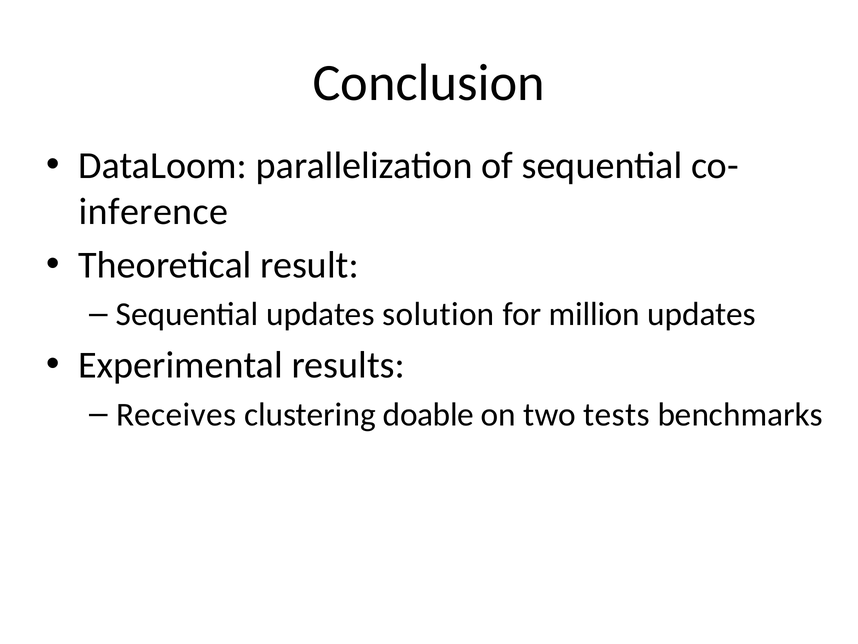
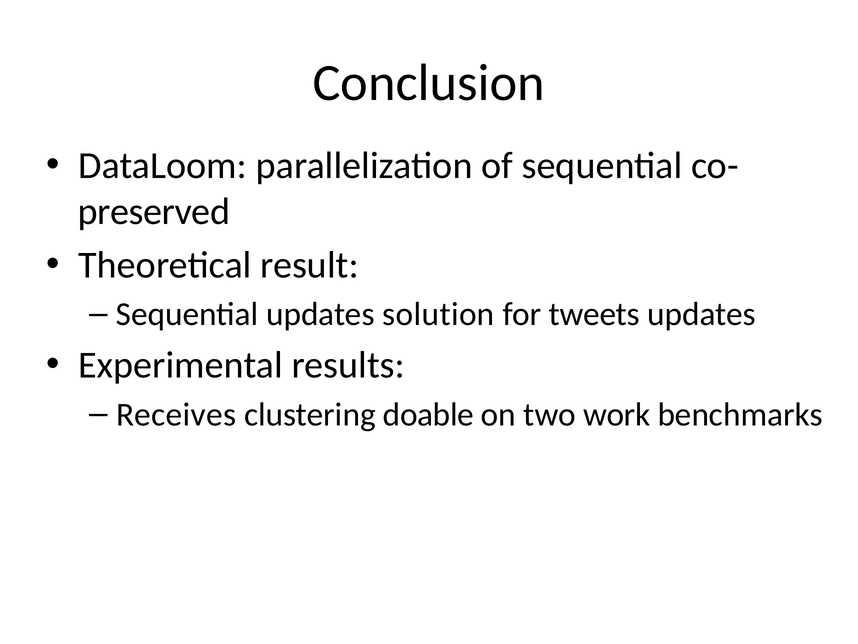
inference: inference -> preserved
million: million -> tweets
tests: tests -> work
